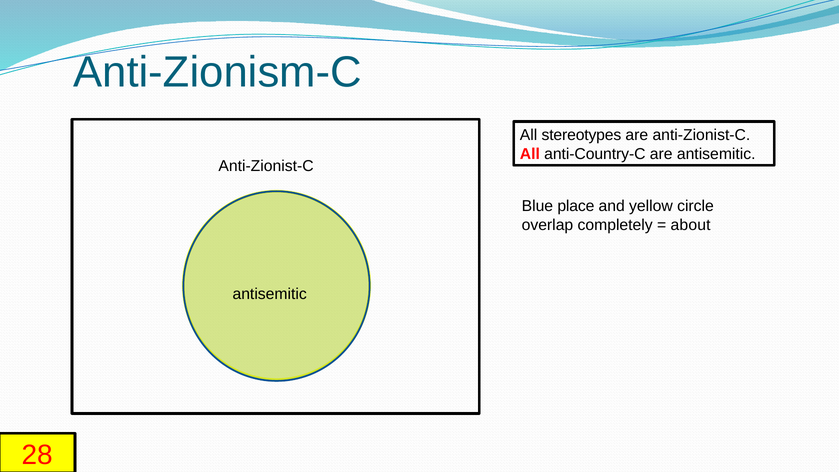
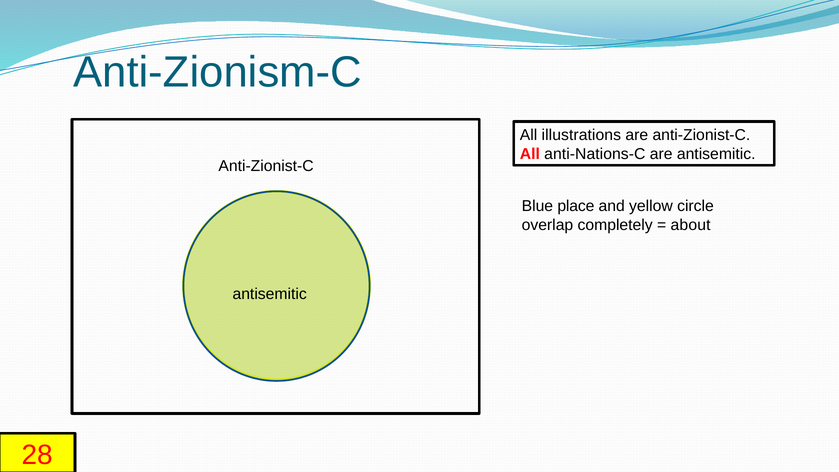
stereotypes: stereotypes -> illustrations
anti-Country-C: anti-Country-C -> anti-Nations-C
